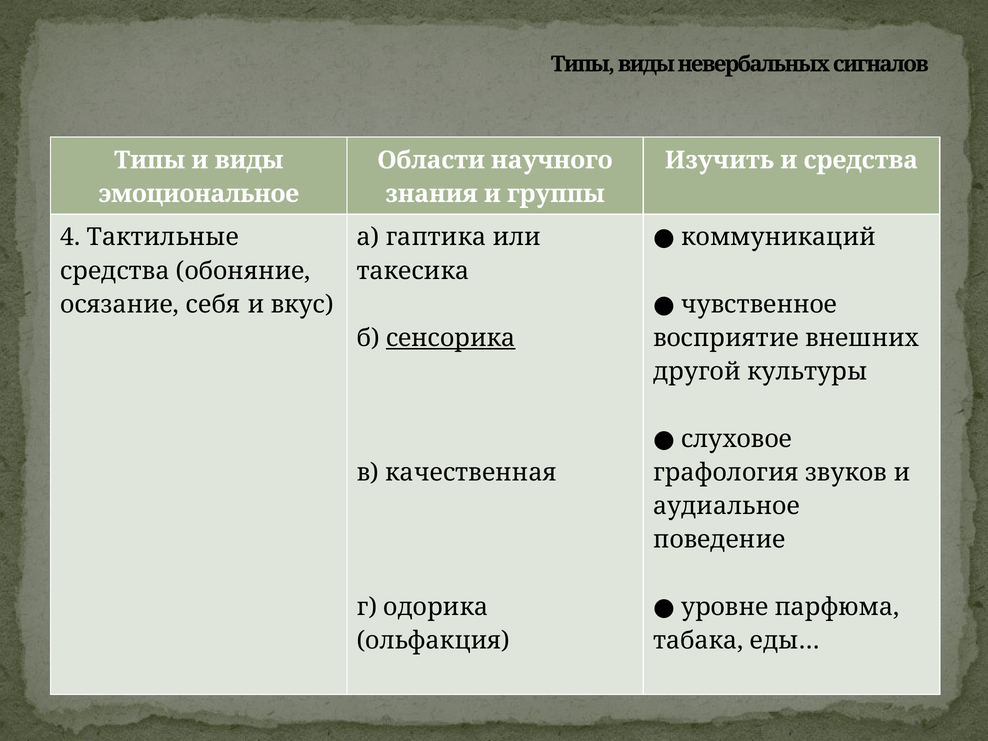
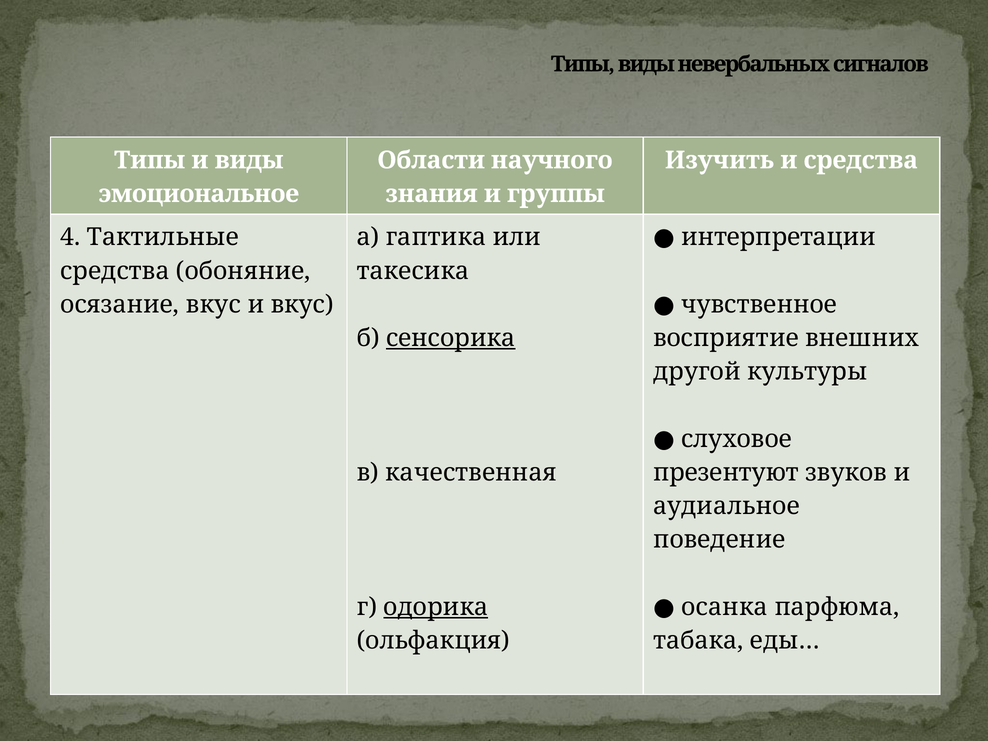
коммуникаций: коммуникаций -> интерпретации
осязание себя: себя -> вкус
графология: графология -> презентуют
уровне: уровне -> осанка
одорика underline: none -> present
